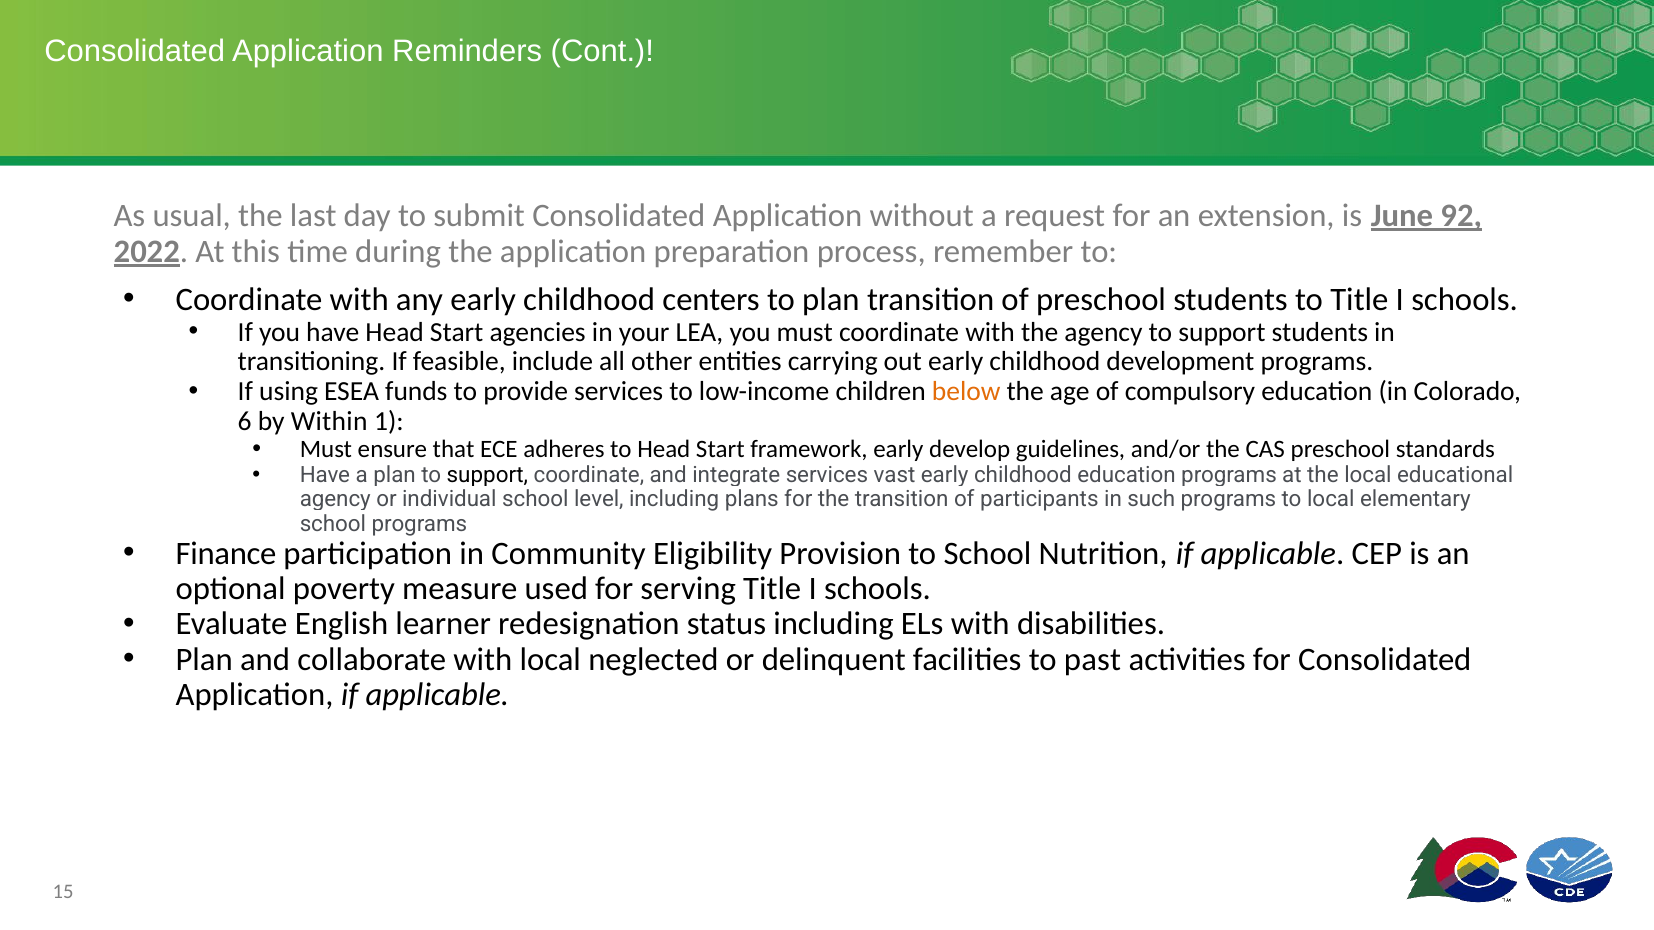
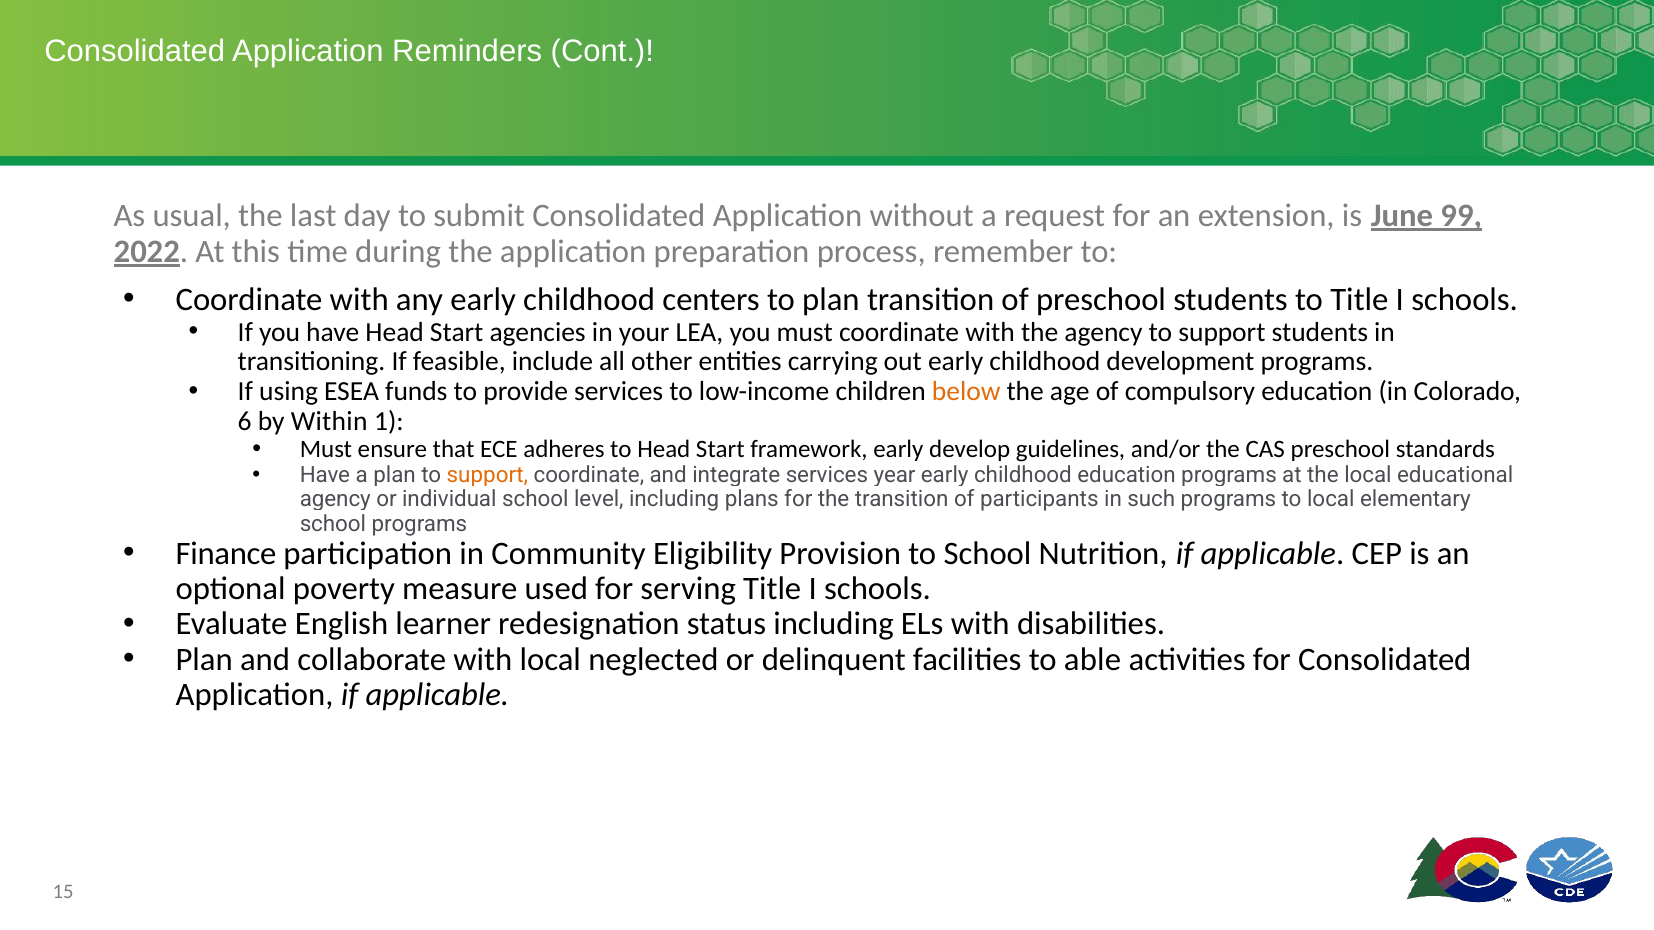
92: 92 -> 99
support at (487, 475) colour: black -> orange
vast: vast -> year
past: past -> able
